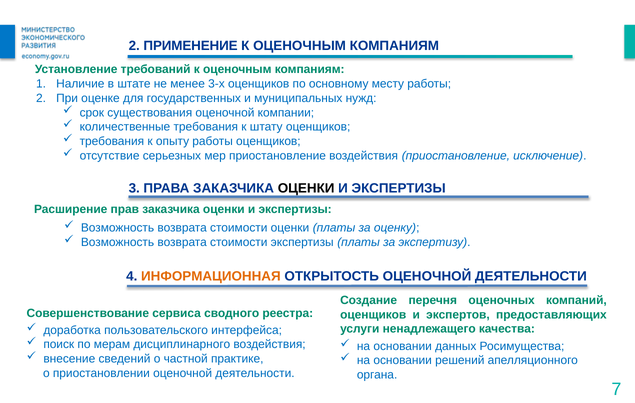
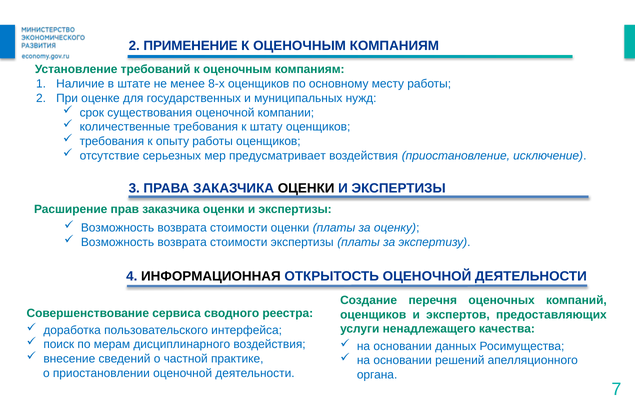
3-х: 3-х -> 8-х
мер приостановление: приостановление -> предусматривает
ИНФОРМАЦИОННАЯ colour: orange -> black
